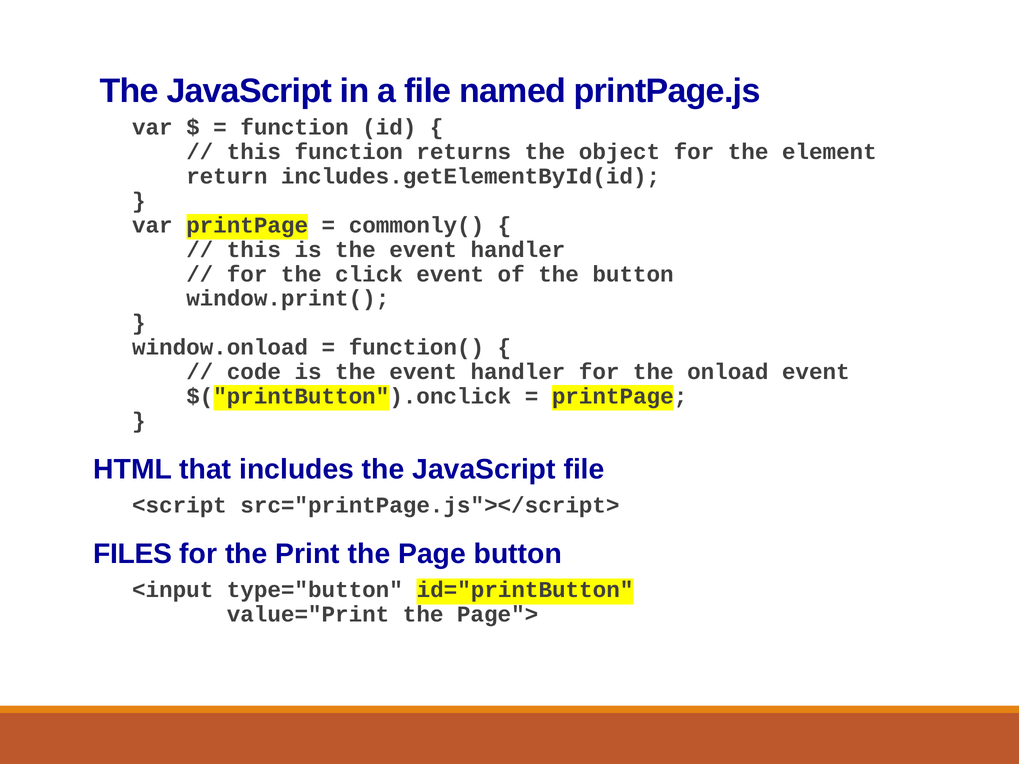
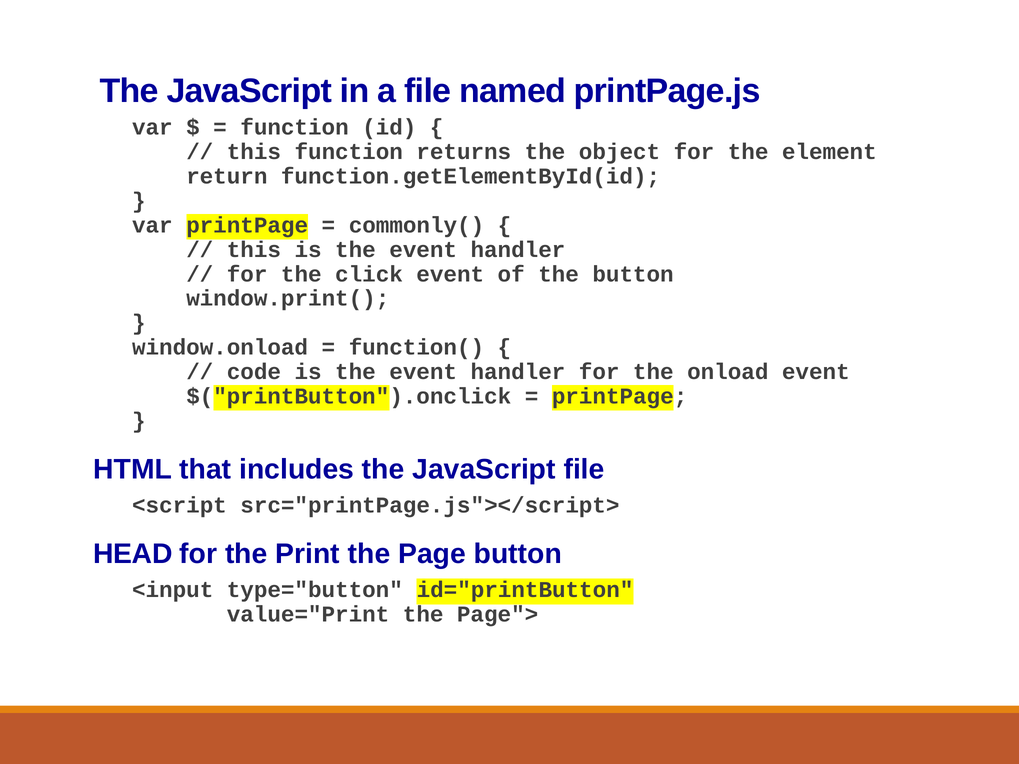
includes.getElementById(id: includes.getElementById(id -> function.getElementById(id
FILES: FILES -> HEAD
